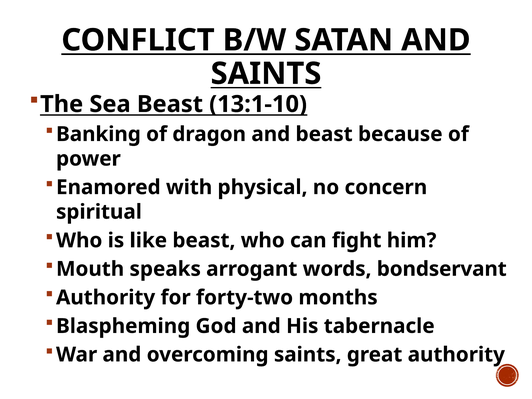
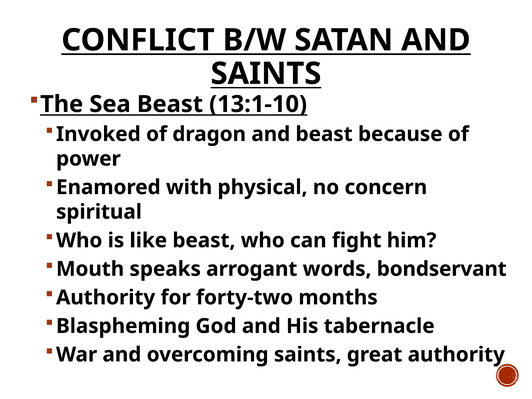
Banking: Banking -> Invoked
